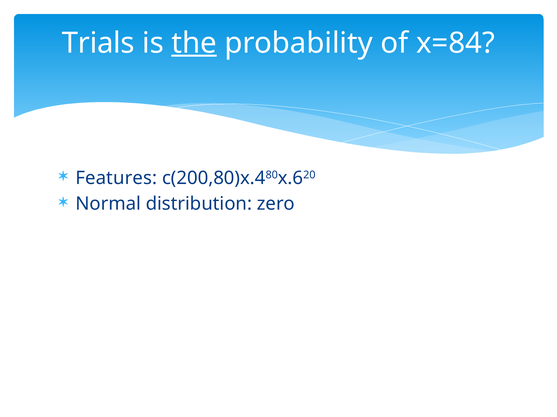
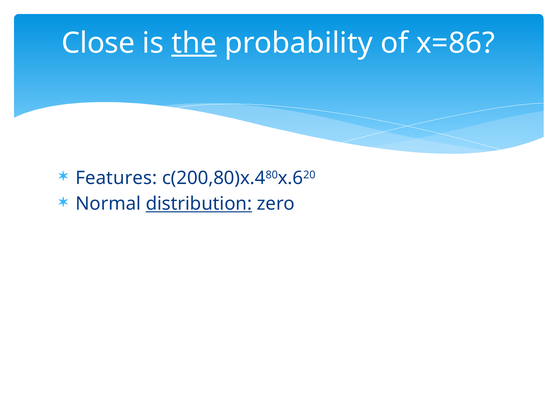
Trials: Trials -> Close
x=84: x=84 -> x=86
distribution underline: none -> present
